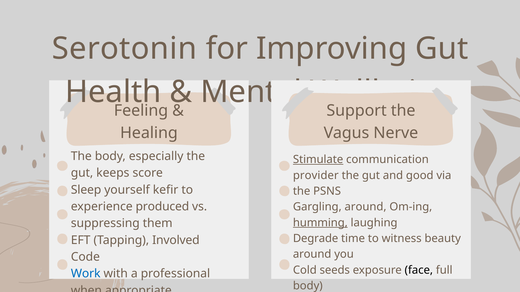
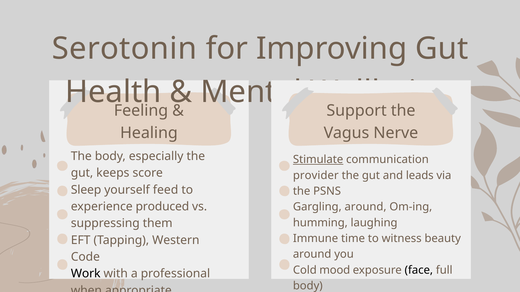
good: good -> leads
kefir: kefir -> feed
humming underline: present -> none
Degrade: Degrade -> Immune
Involved: Involved -> Western
seeds: seeds -> mood
Work colour: blue -> black
